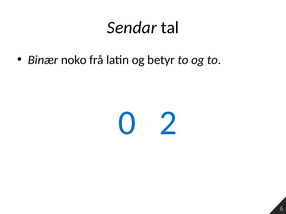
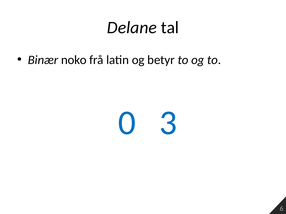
Sendar: Sendar -> Delane
2: 2 -> 3
